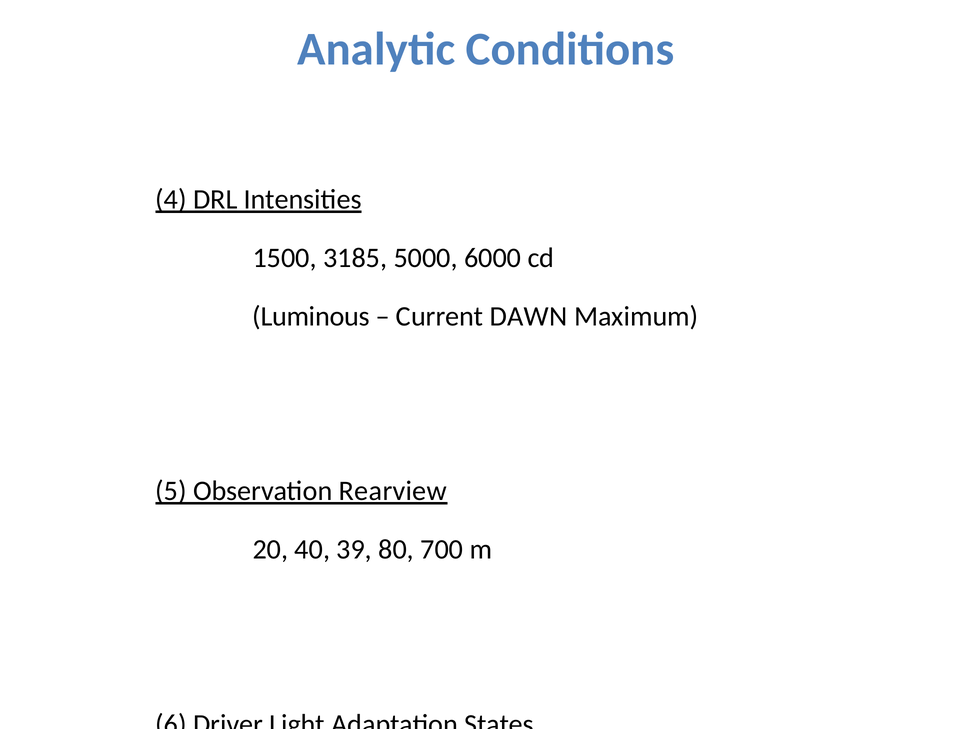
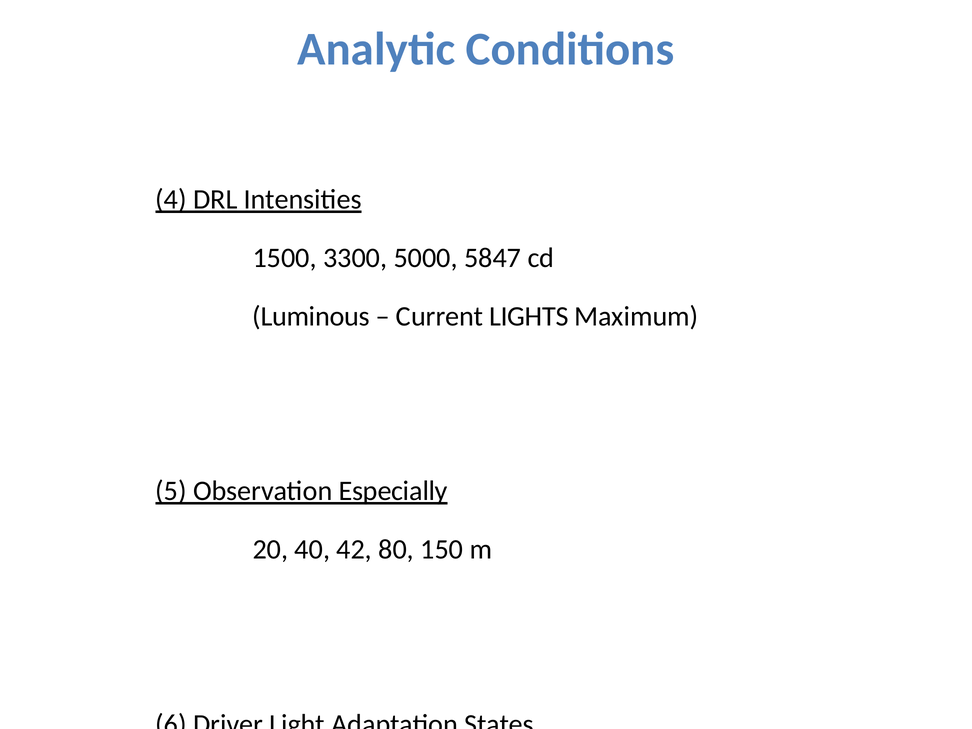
3185: 3185 -> 3300
6000: 6000 -> 5847
DAWN: DAWN -> LIGHTS
Rearview: Rearview -> Especially
39: 39 -> 42
700: 700 -> 150
